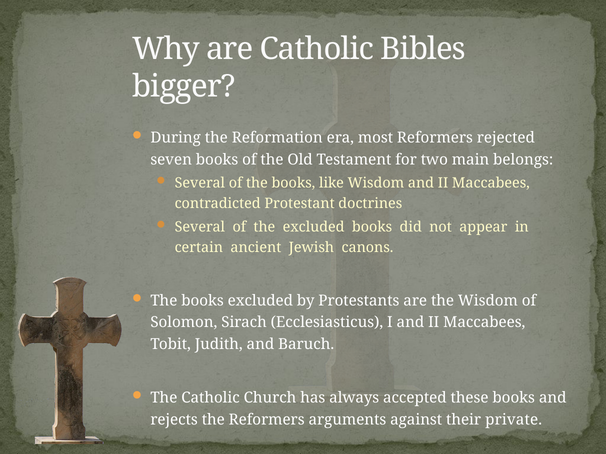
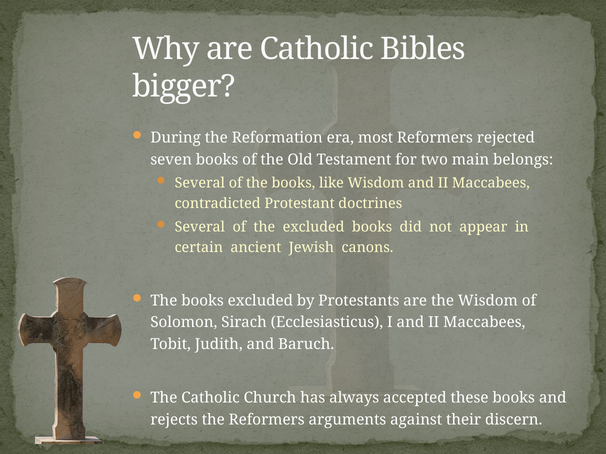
private: private -> discern
